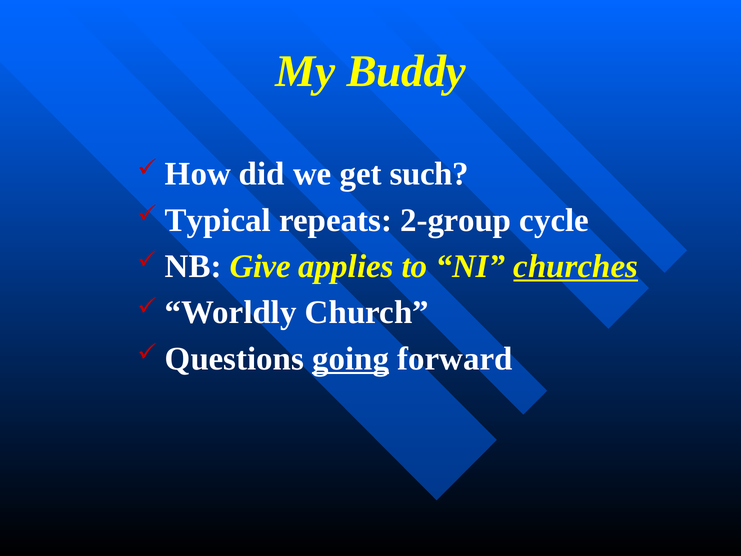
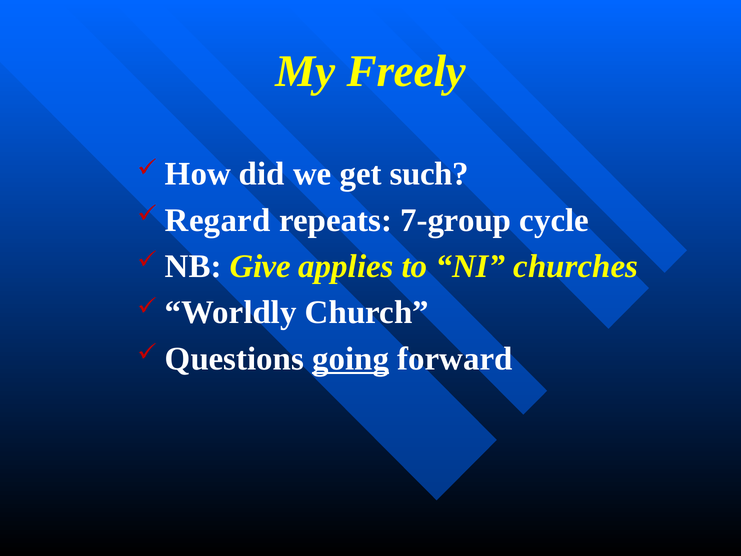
Buddy: Buddy -> Freely
Typical: Typical -> Regard
2-group: 2-group -> 7-group
churches underline: present -> none
